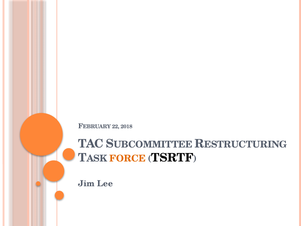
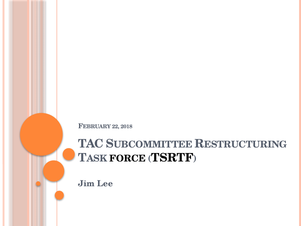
FORCE colour: orange -> black
